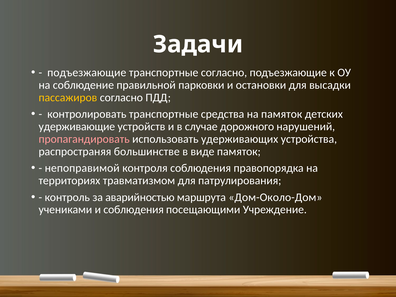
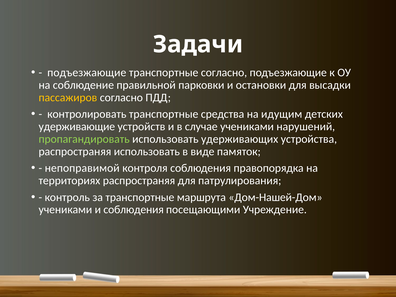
на памяток: памяток -> идущим
случае дорожного: дорожного -> учениками
пропагандировать colour: pink -> light green
распространяя большинстве: большинстве -> использовать
территориях травматизмом: травматизмом -> распространяя
за аварийностью: аварийностью -> транспортные
Дом-Около-Дом: Дом-Около-Дом -> Дом-Нашей-Дом
